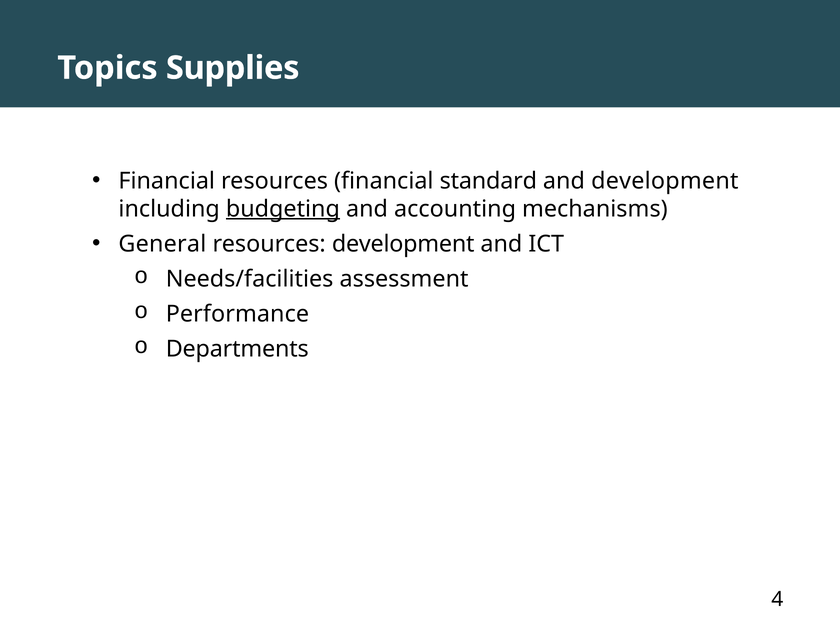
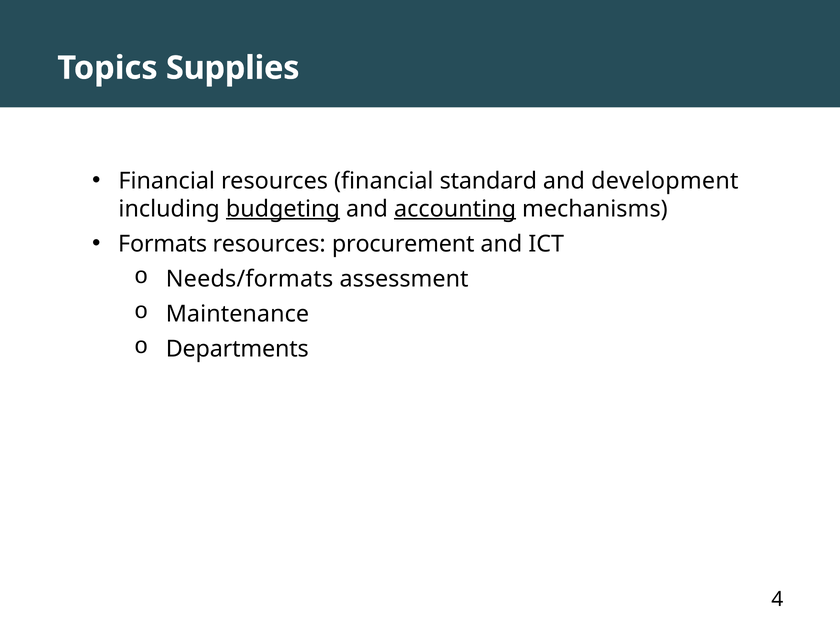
accounting underline: none -> present
General: General -> Formats
resources development: development -> procurement
Needs/facilities: Needs/facilities -> Needs/formats
Performance: Performance -> Maintenance
